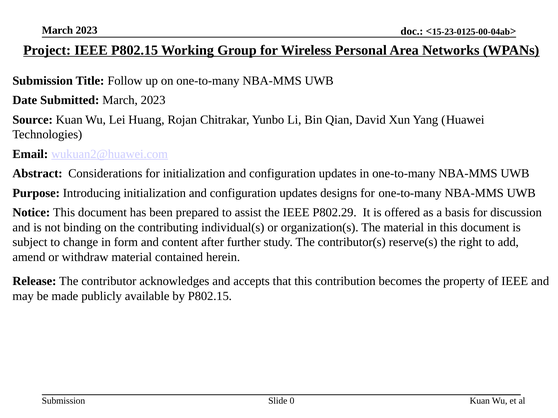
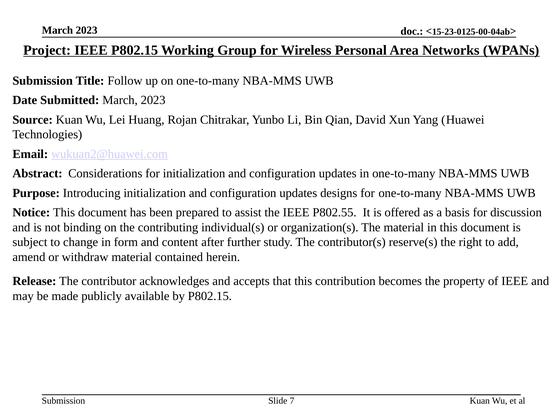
P802.29: P802.29 -> P802.55
0: 0 -> 7
